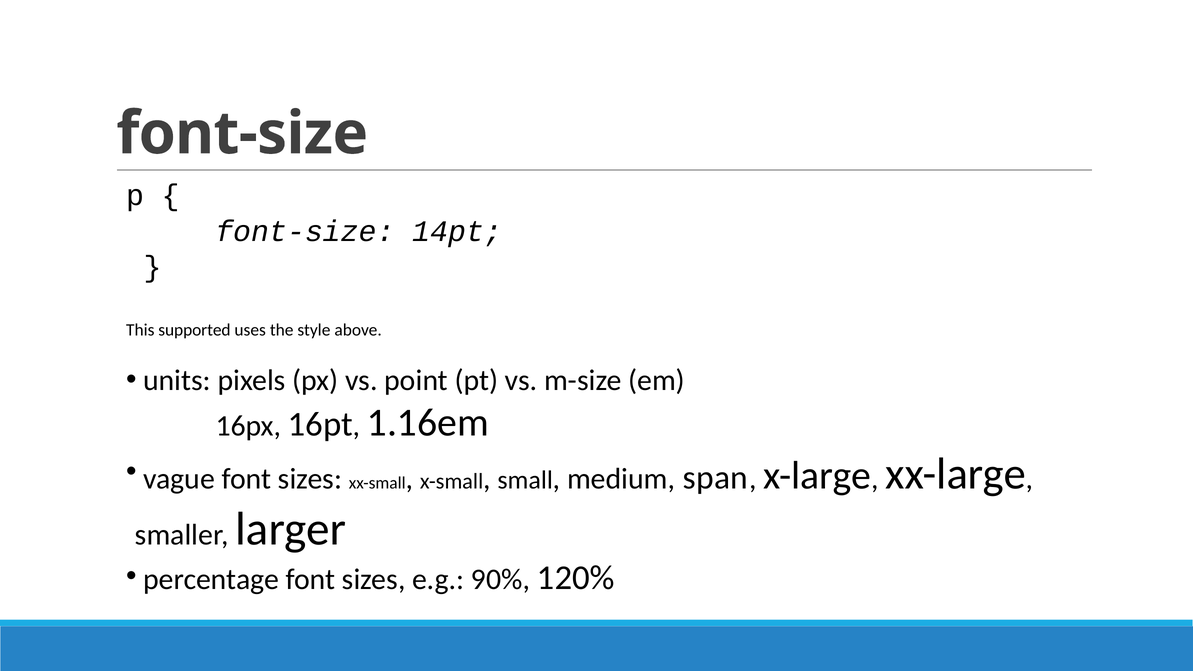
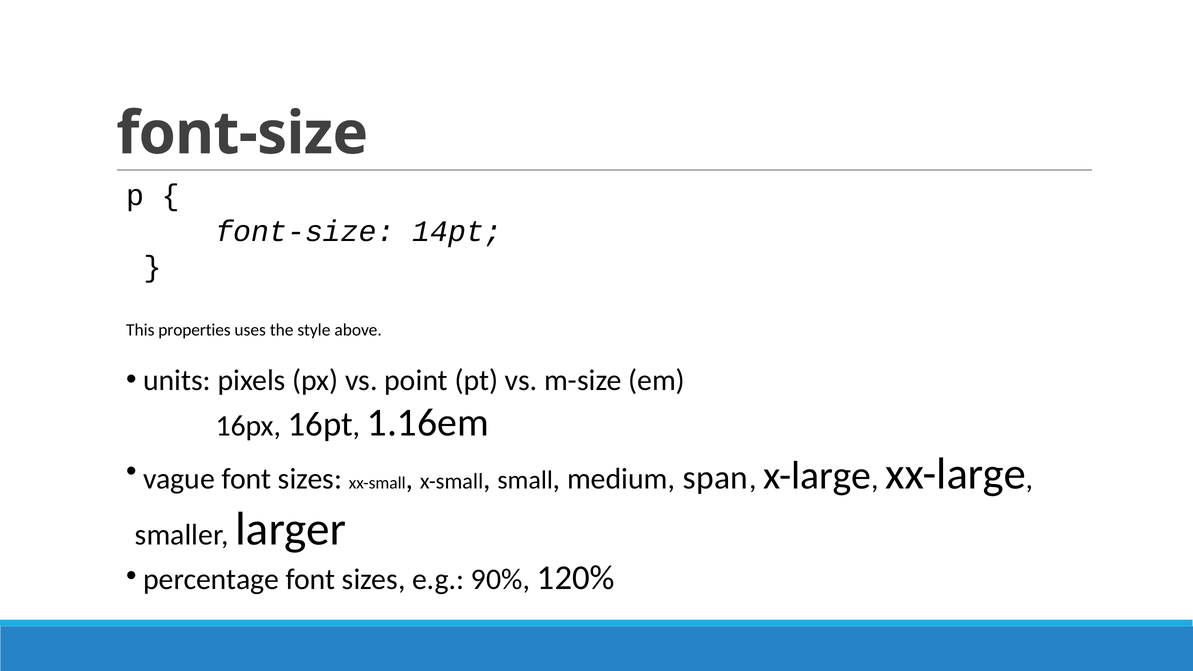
supported: supported -> properties
